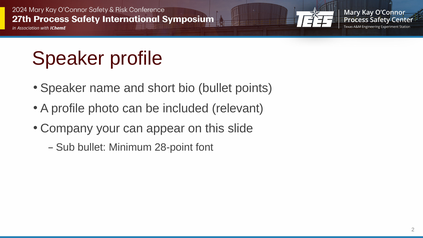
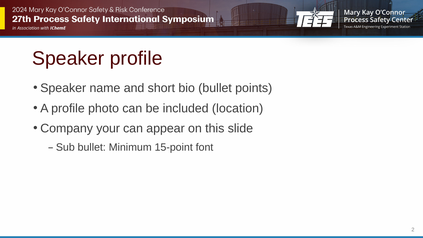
relevant: relevant -> location
28-point: 28-point -> 15-point
